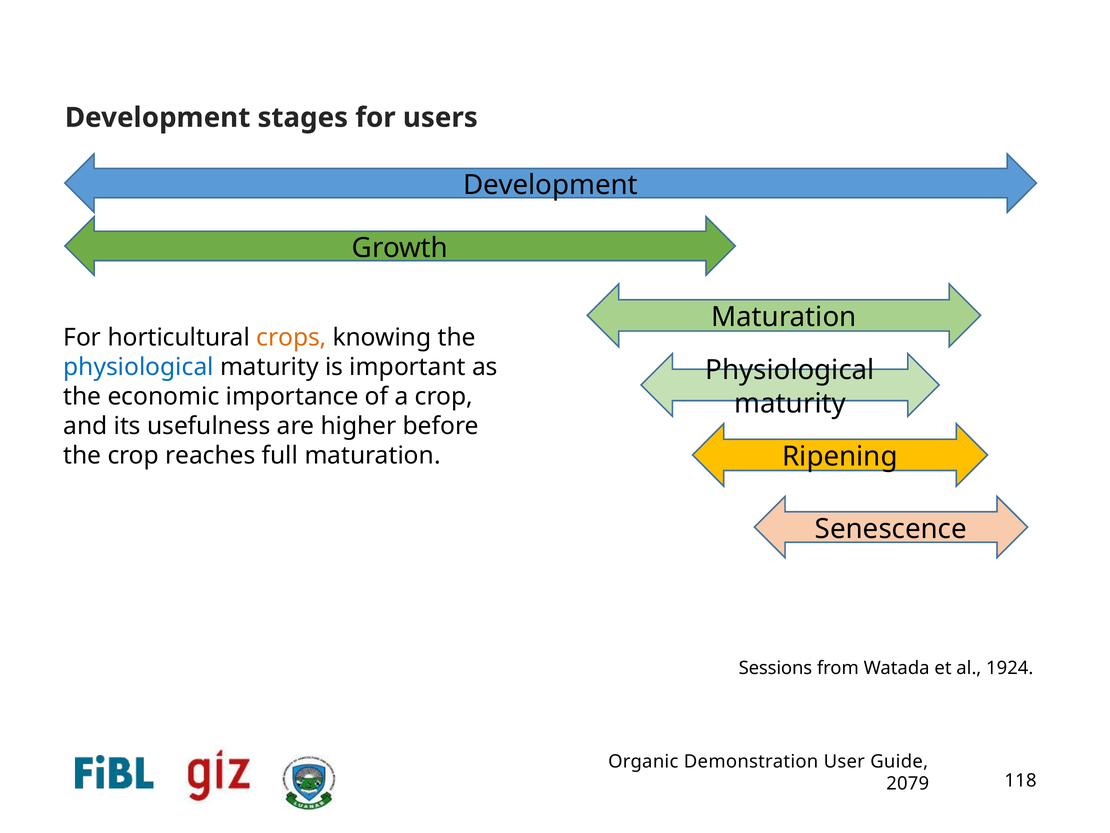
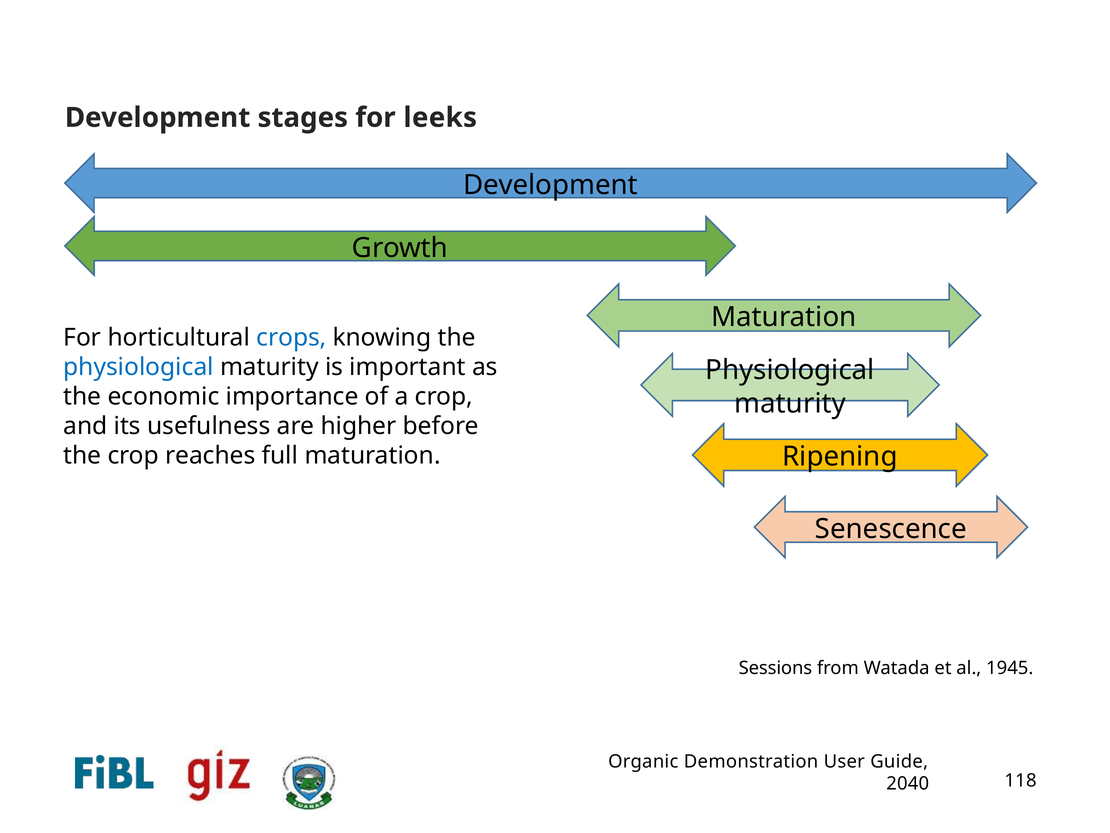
users: users -> leeks
crops colour: orange -> blue
1924: 1924 -> 1945
2079: 2079 -> 2040
